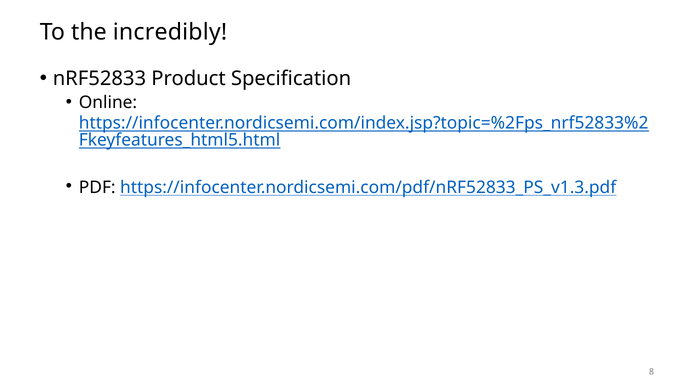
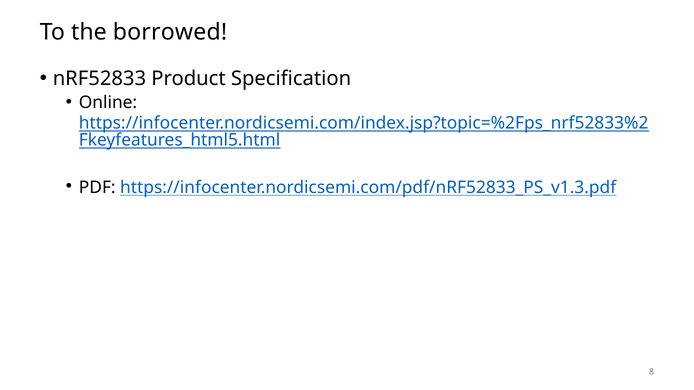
incredibly: incredibly -> borrowed
